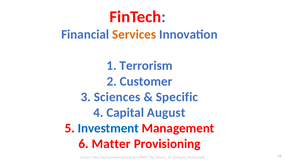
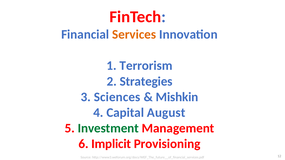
Customer: Customer -> Strategies
Specific: Specific -> Mishkin
Investment colour: blue -> green
Matter: Matter -> Implicit
